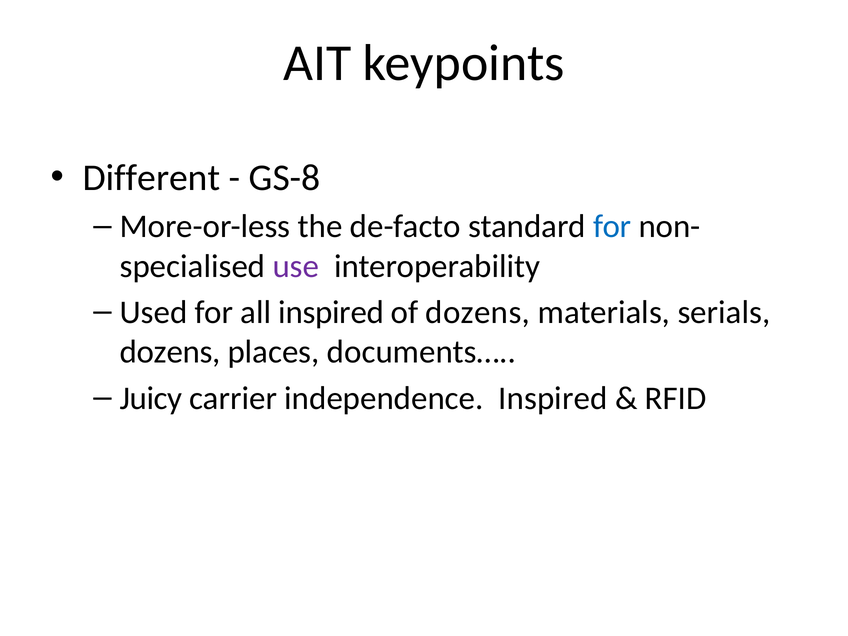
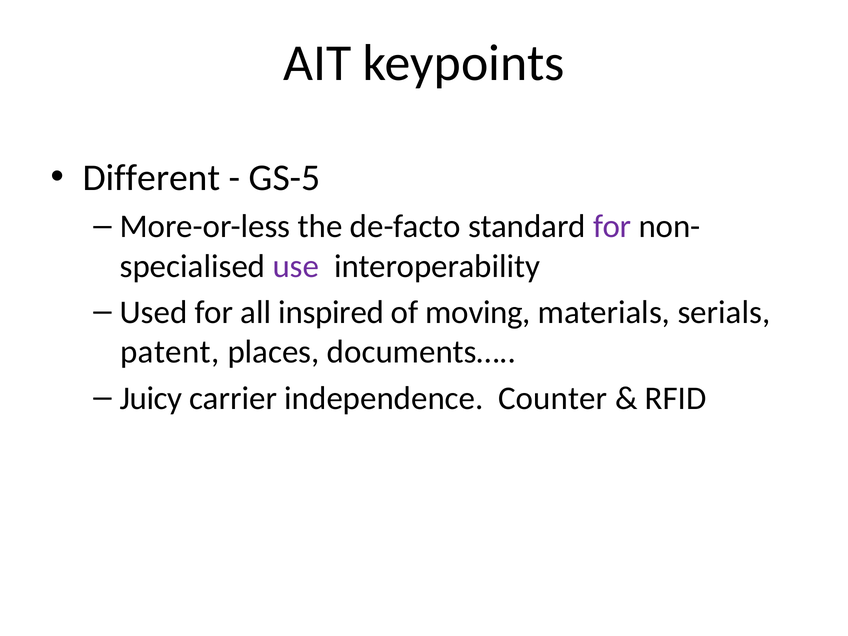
GS-8: GS-8 -> GS-5
for at (612, 227) colour: blue -> purple
of dozens: dozens -> moving
dozens at (170, 352): dozens -> patent
independence Inspired: Inspired -> Counter
